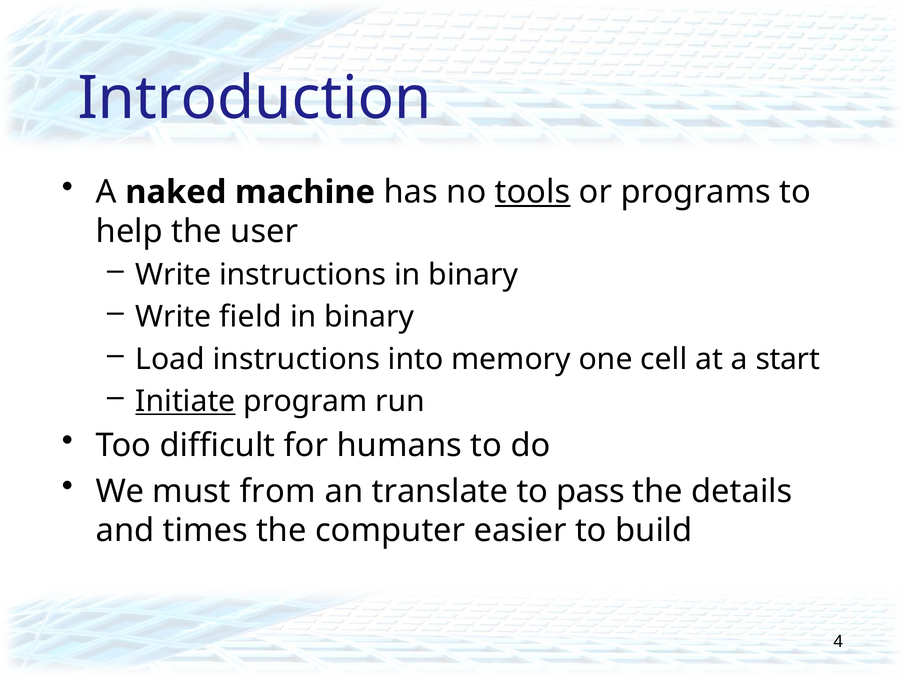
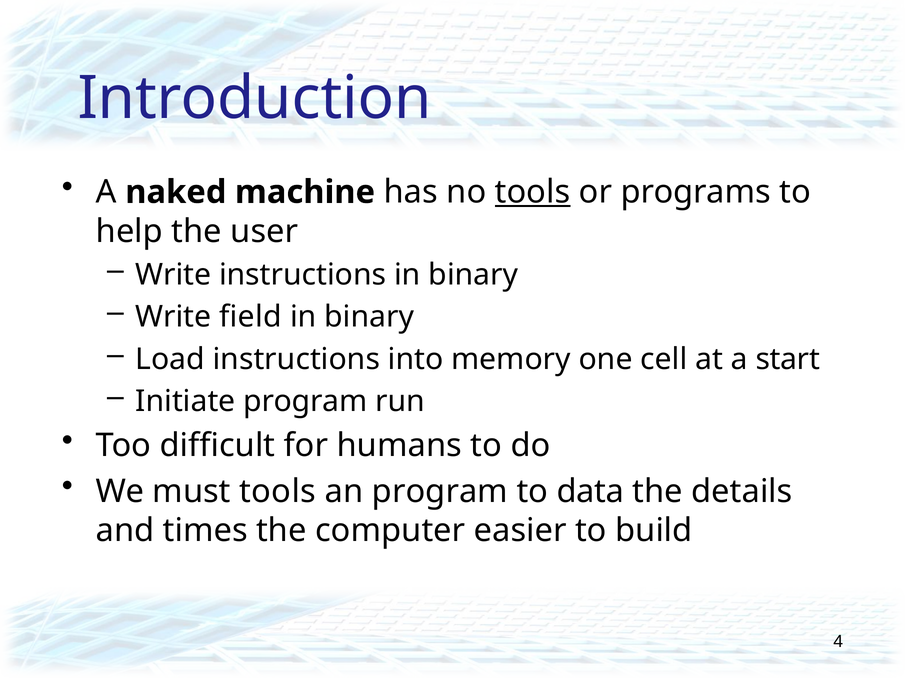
Initiate underline: present -> none
must from: from -> tools
an translate: translate -> program
pass: pass -> data
